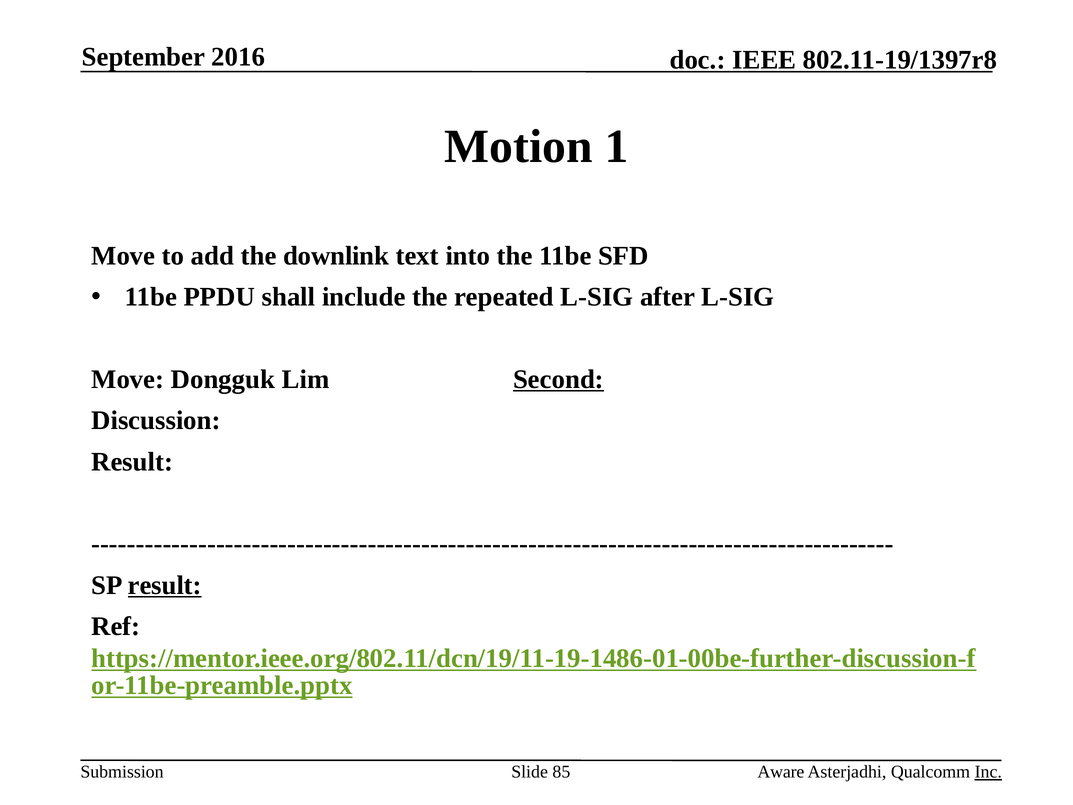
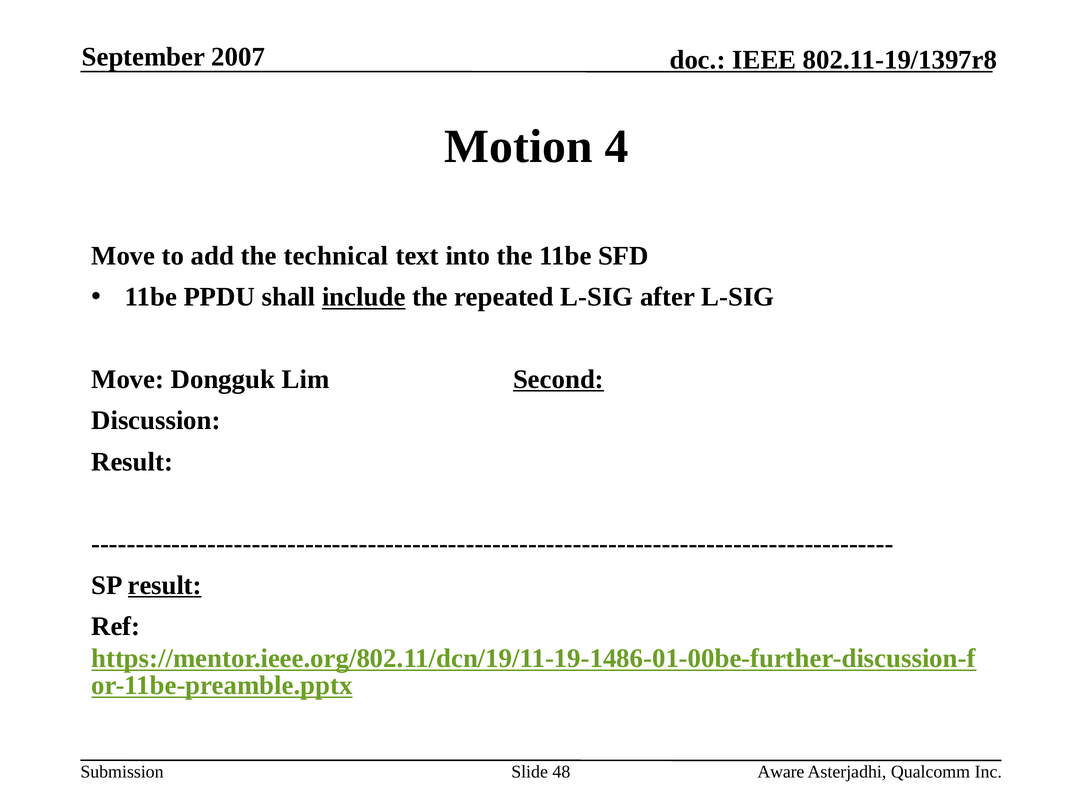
2016: 2016 -> 2007
1: 1 -> 4
downlink: downlink -> technical
include underline: none -> present
85: 85 -> 48
Inc underline: present -> none
